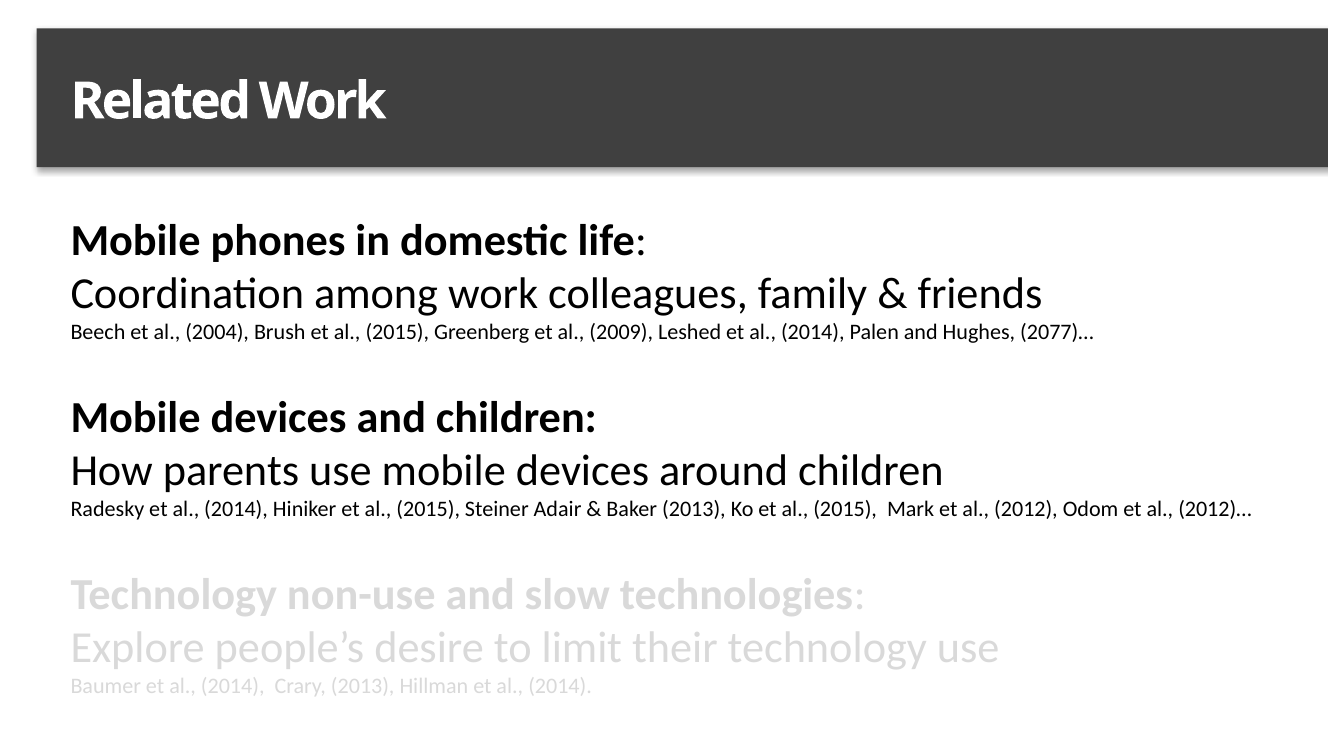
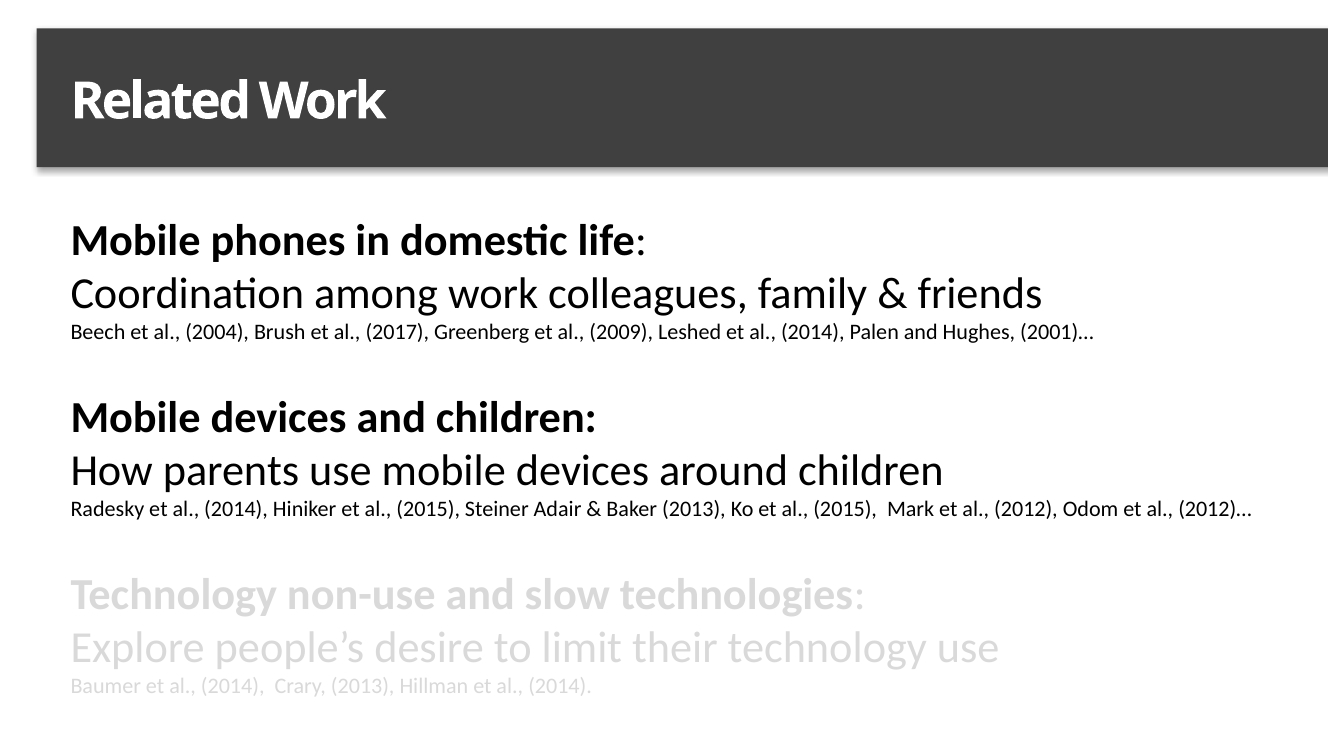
Brush et al 2015: 2015 -> 2017
2077)…: 2077)… -> 2001)…
